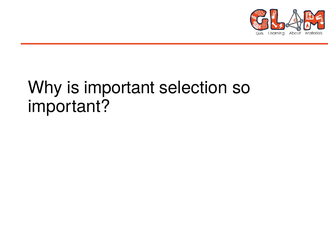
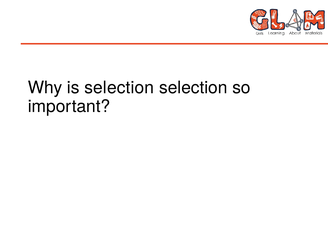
is important: important -> selection
